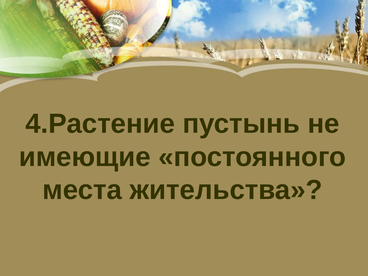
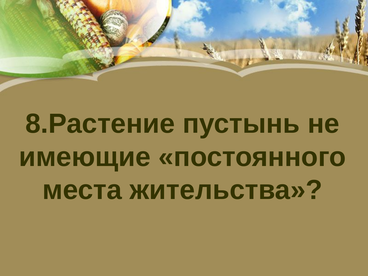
4.Растение: 4.Растение -> 8.Растение
